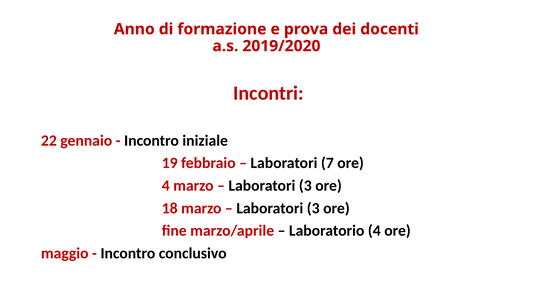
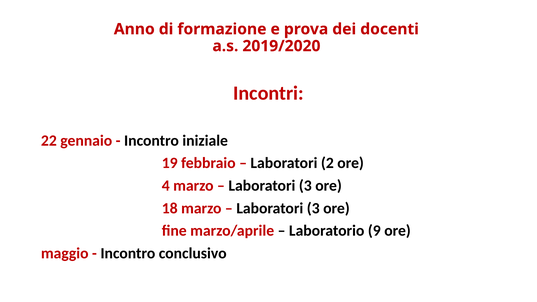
7: 7 -> 2
Laboratorio 4: 4 -> 9
